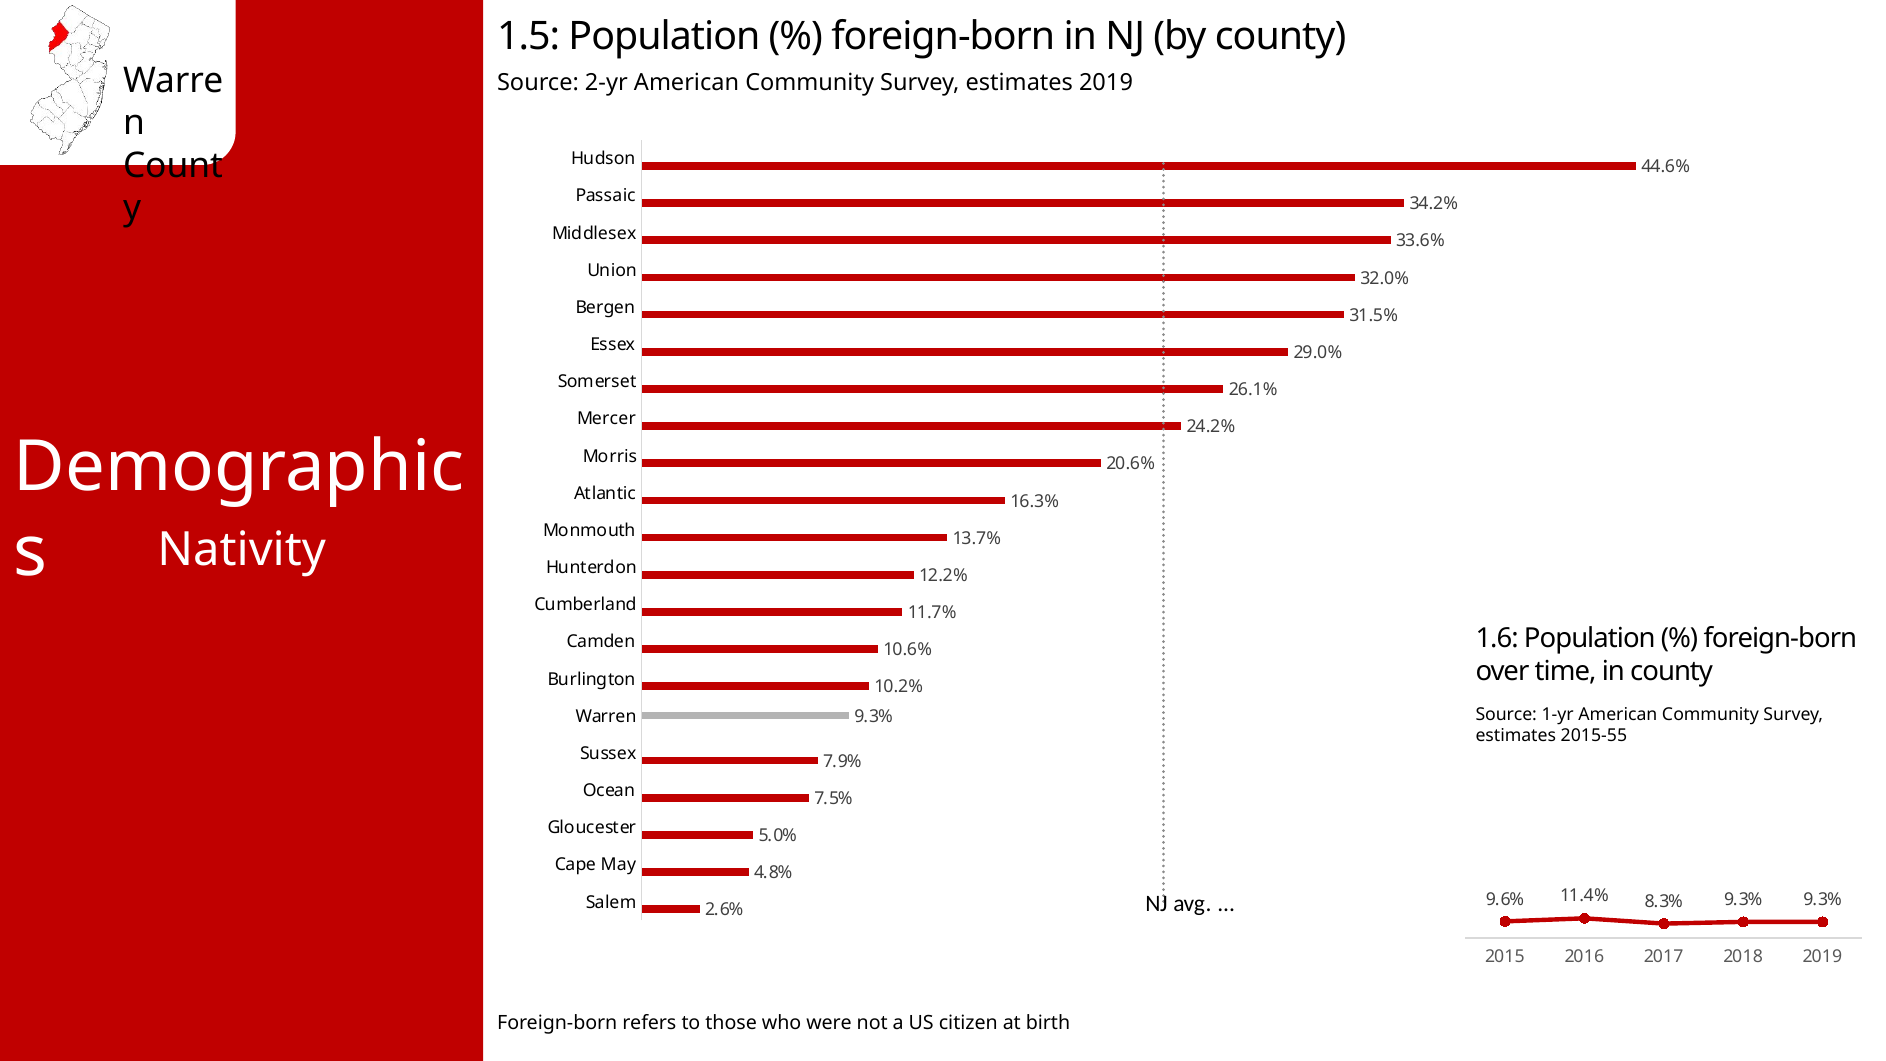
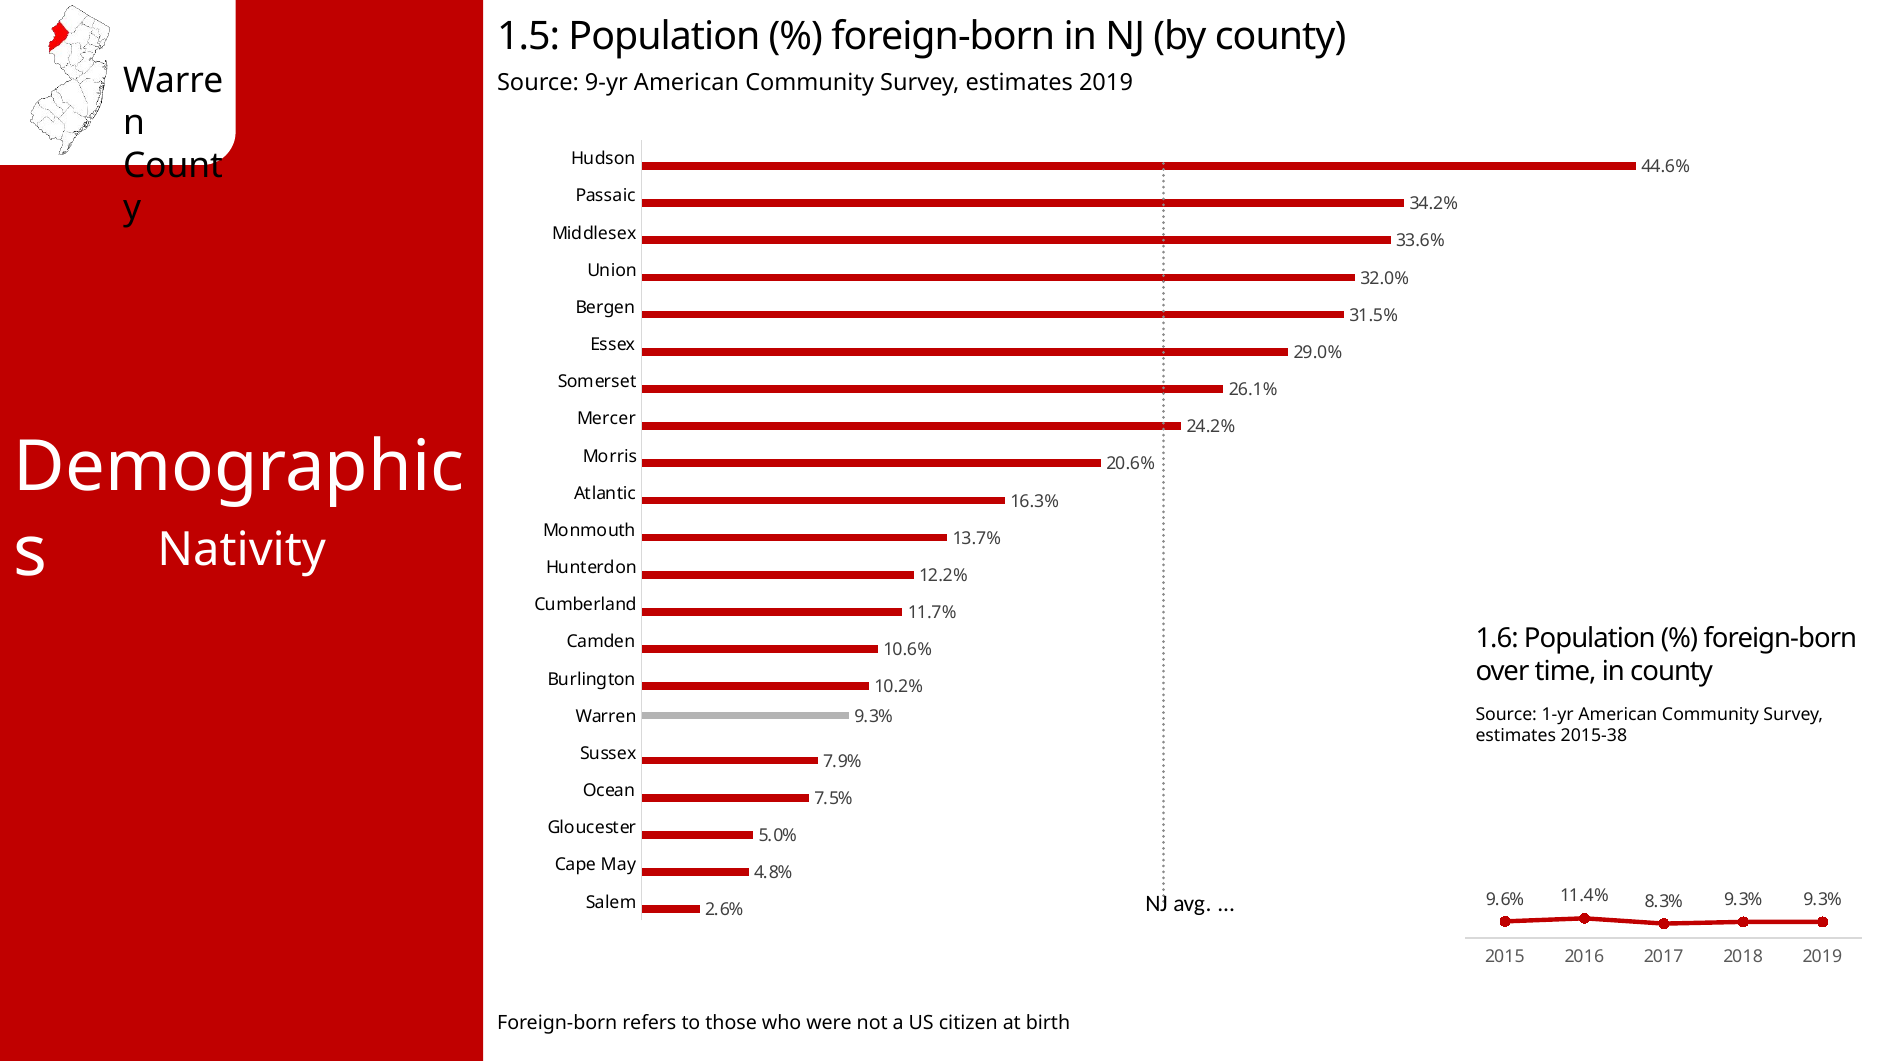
2-yr: 2-yr -> 9-yr
2015-55: 2015-55 -> 2015-38
